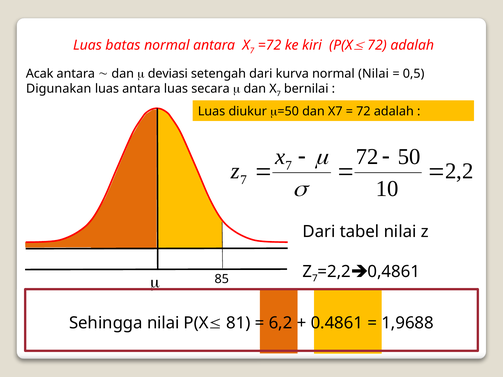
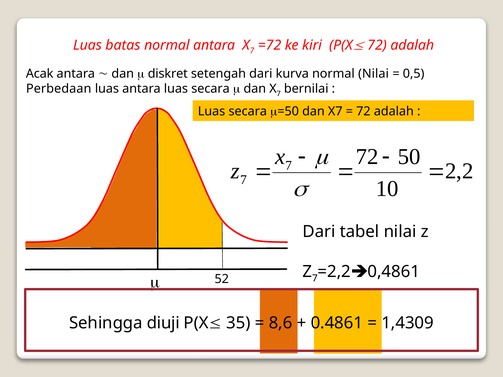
deviasi: deviasi -> diskret
Digunakan: Digunakan -> Perbedaan
diukur at (248, 112): diukur -> secara
85: 85 -> 52
Sehingga nilai: nilai -> diuji
81: 81 -> 35
6,2: 6,2 -> 8,6
1,9688: 1,9688 -> 1,4309
